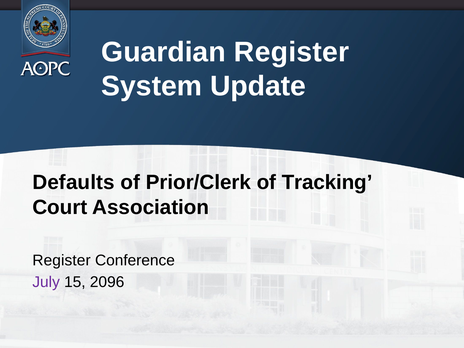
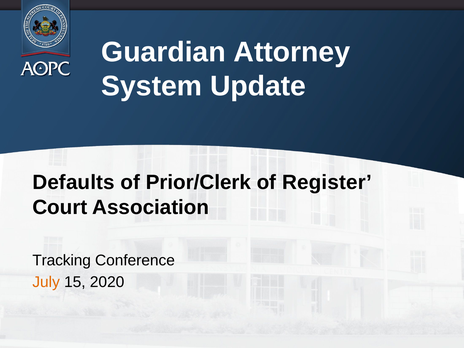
Guardian Register: Register -> Attorney
Tracking: Tracking -> Register
Register at (61, 260): Register -> Tracking
July colour: purple -> orange
2096: 2096 -> 2020
